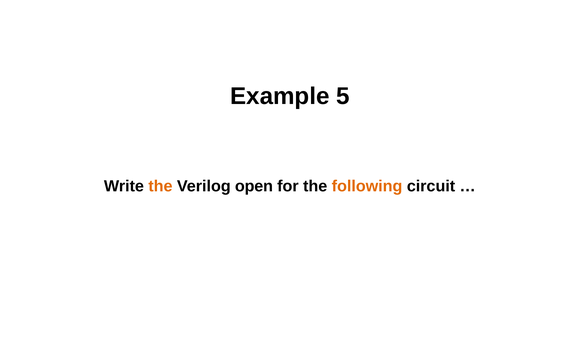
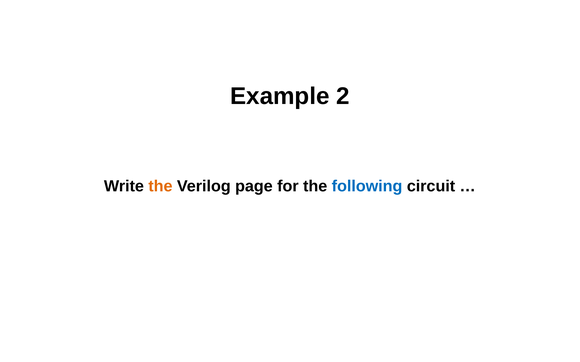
5: 5 -> 2
open: open -> page
following colour: orange -> blue
